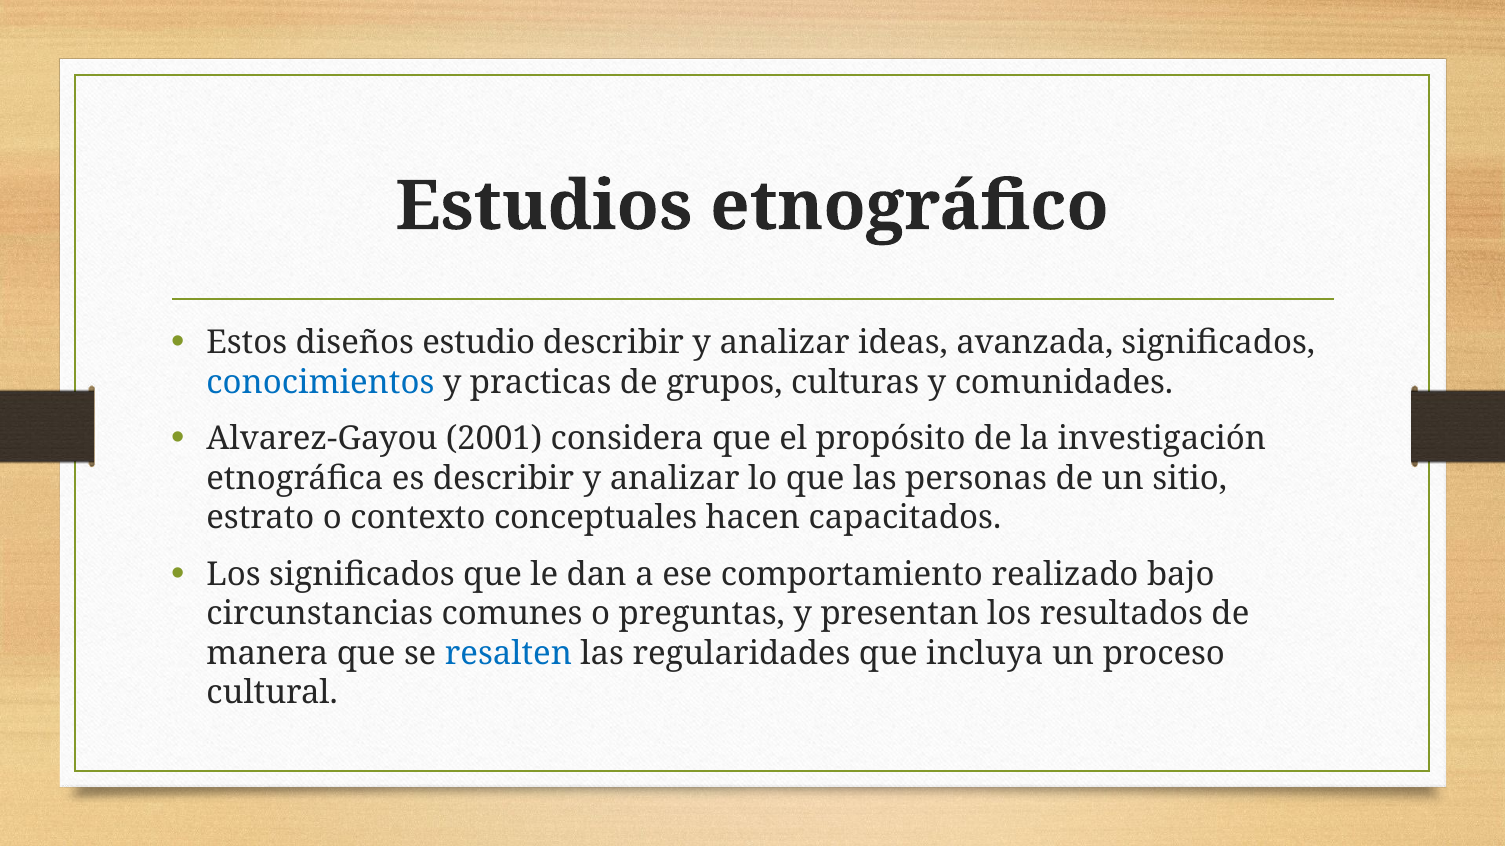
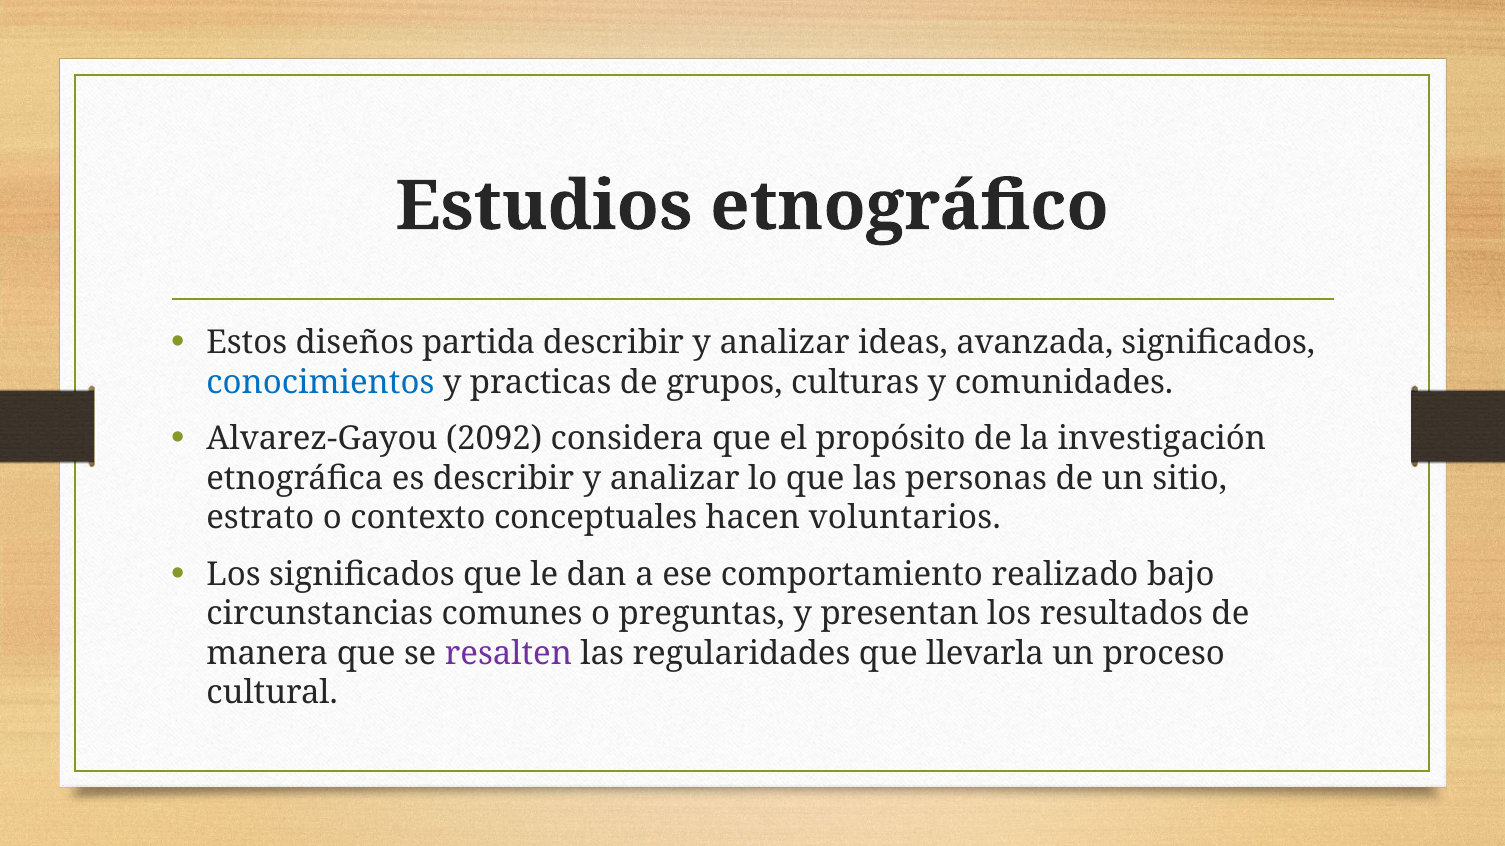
estudio: estudio -> partida
2001: 2001 -> 2092
capacitados: capacitados -> voluntarios
resalten colour: blue -> purple
incluya: incluya -> llevarla
